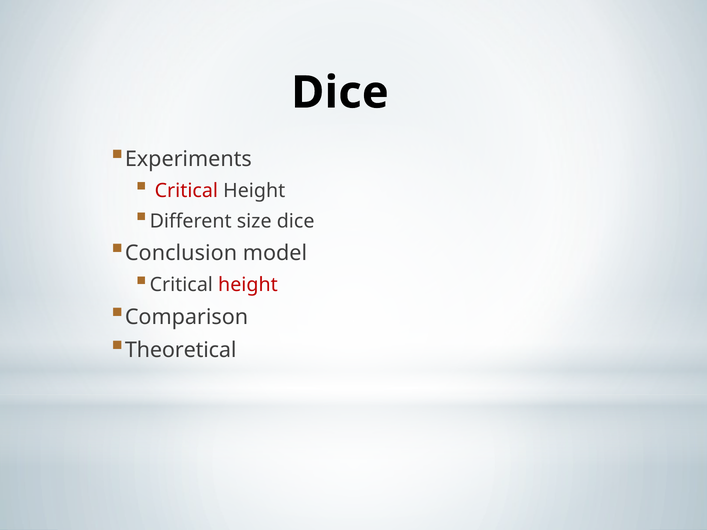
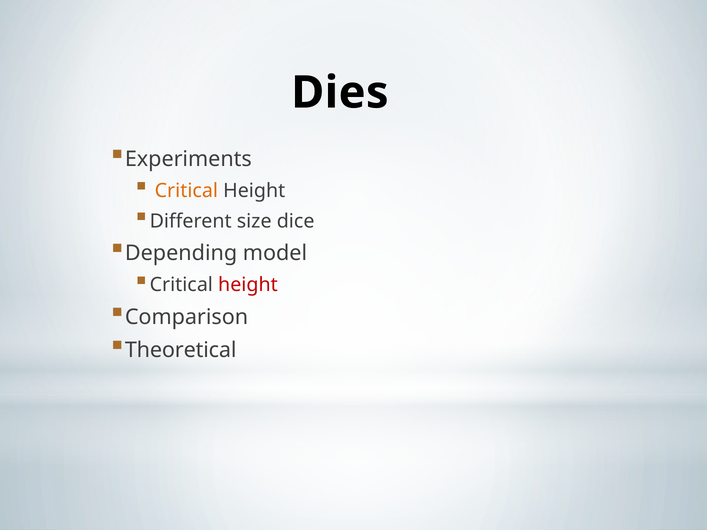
Dice at (340, 93): Dice -> Dies
Critical at (186, 191) colour: red -> orange
Conclusion: Conclusion -> Depending
